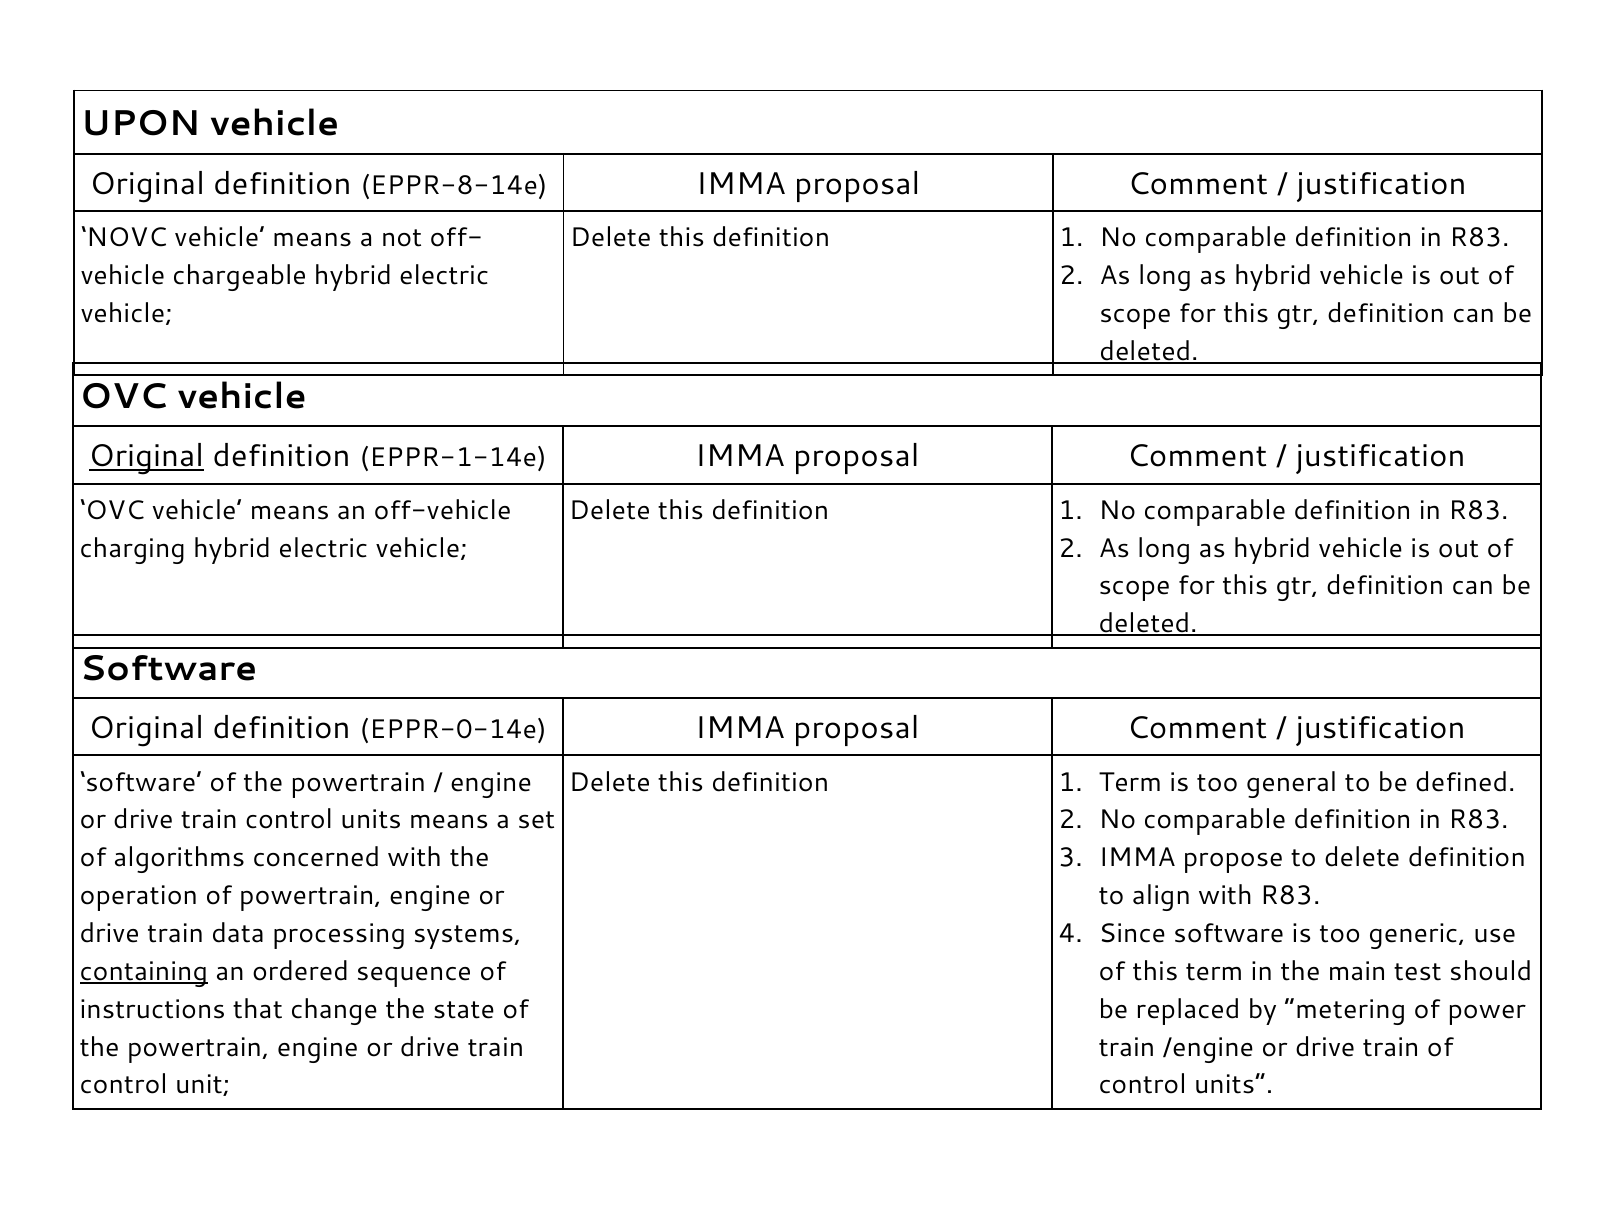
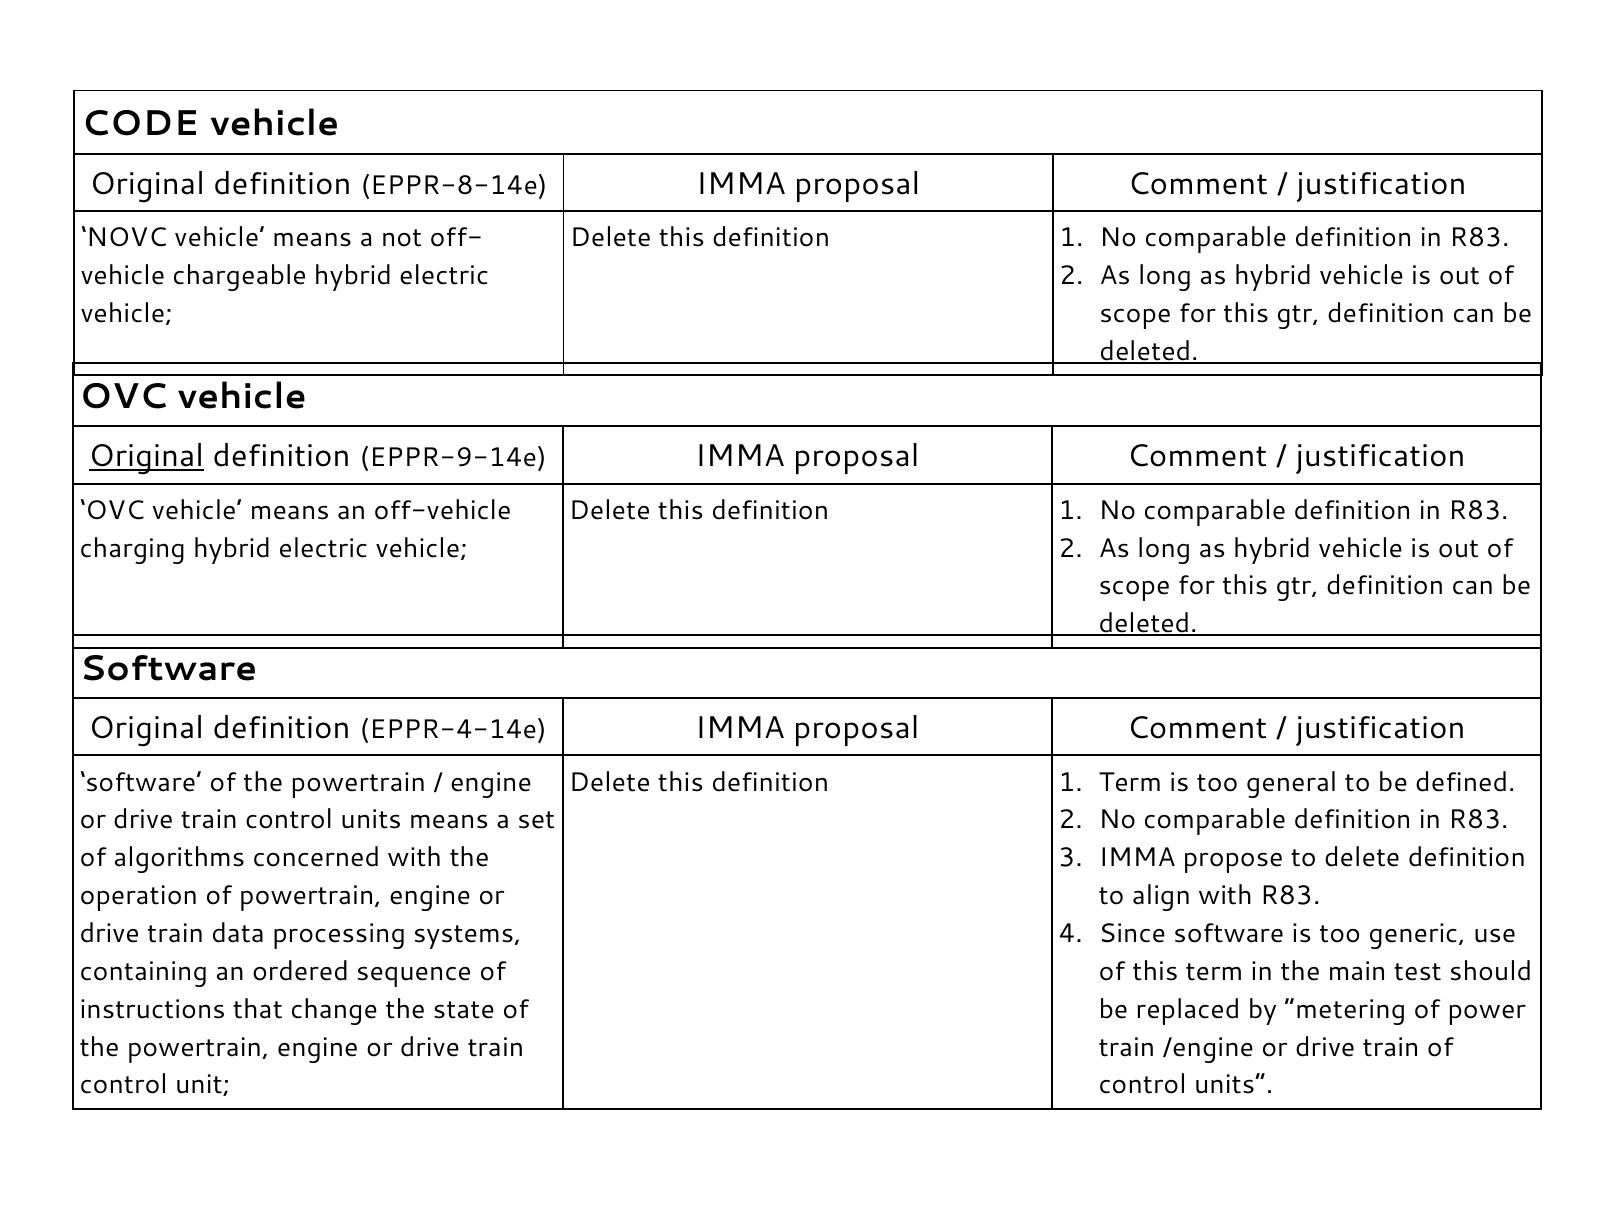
UPON: UPON -> CODE
EPPR-1-14e: EPPR-1-14e -> EPPR-9-14e
EPPR-0-14e: EPPR-0-14e -> EPPR-4-14e
containing underline: present -> none
